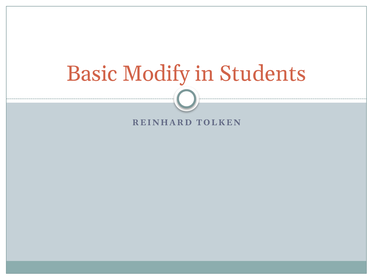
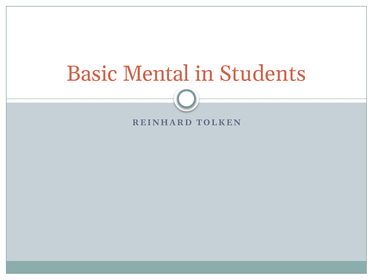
Modify: Modify -> Mental
